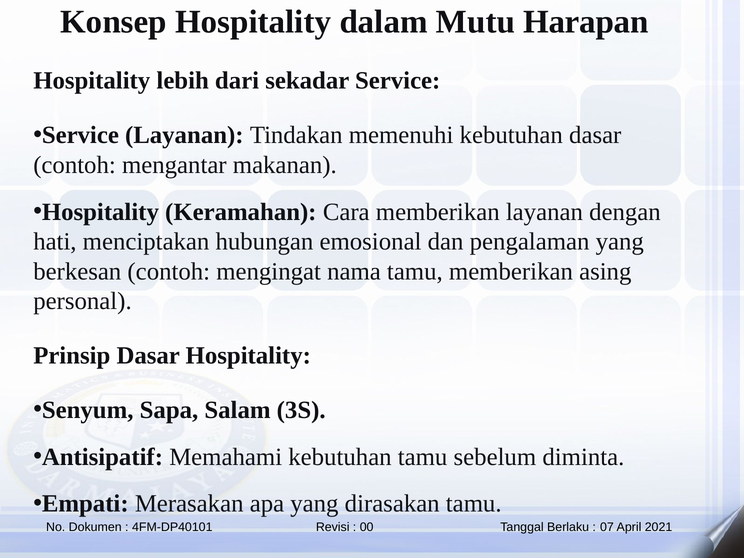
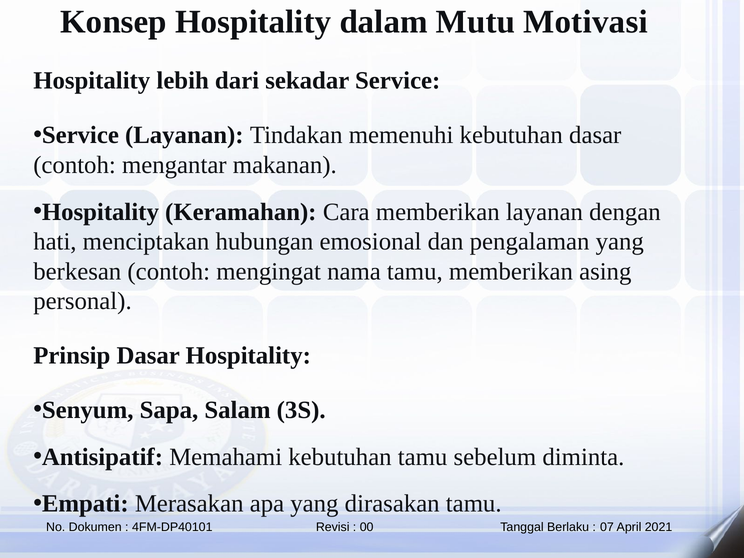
Harapan: Harapan -> Motivasi
